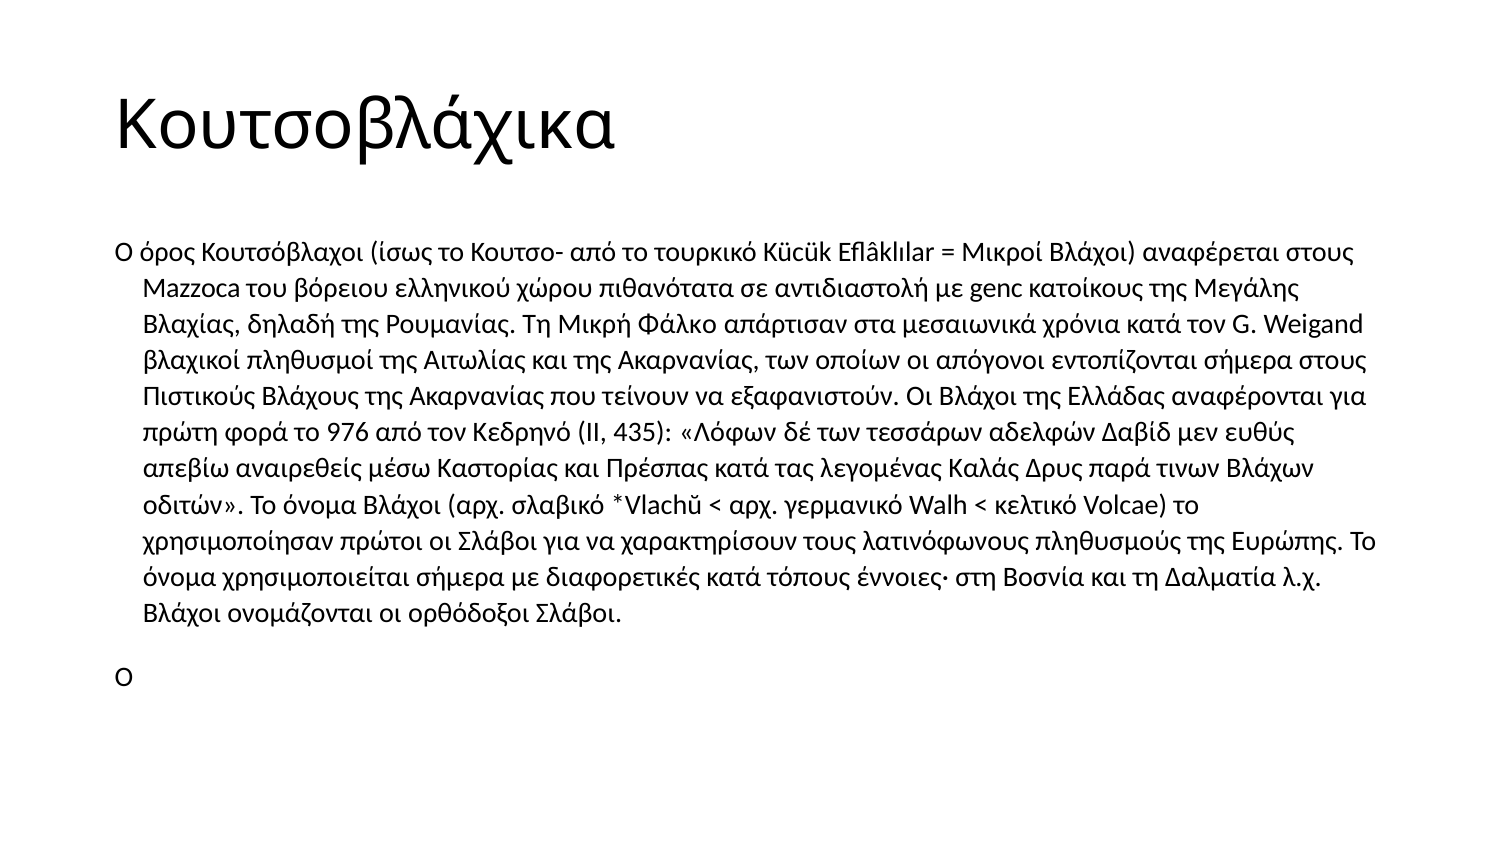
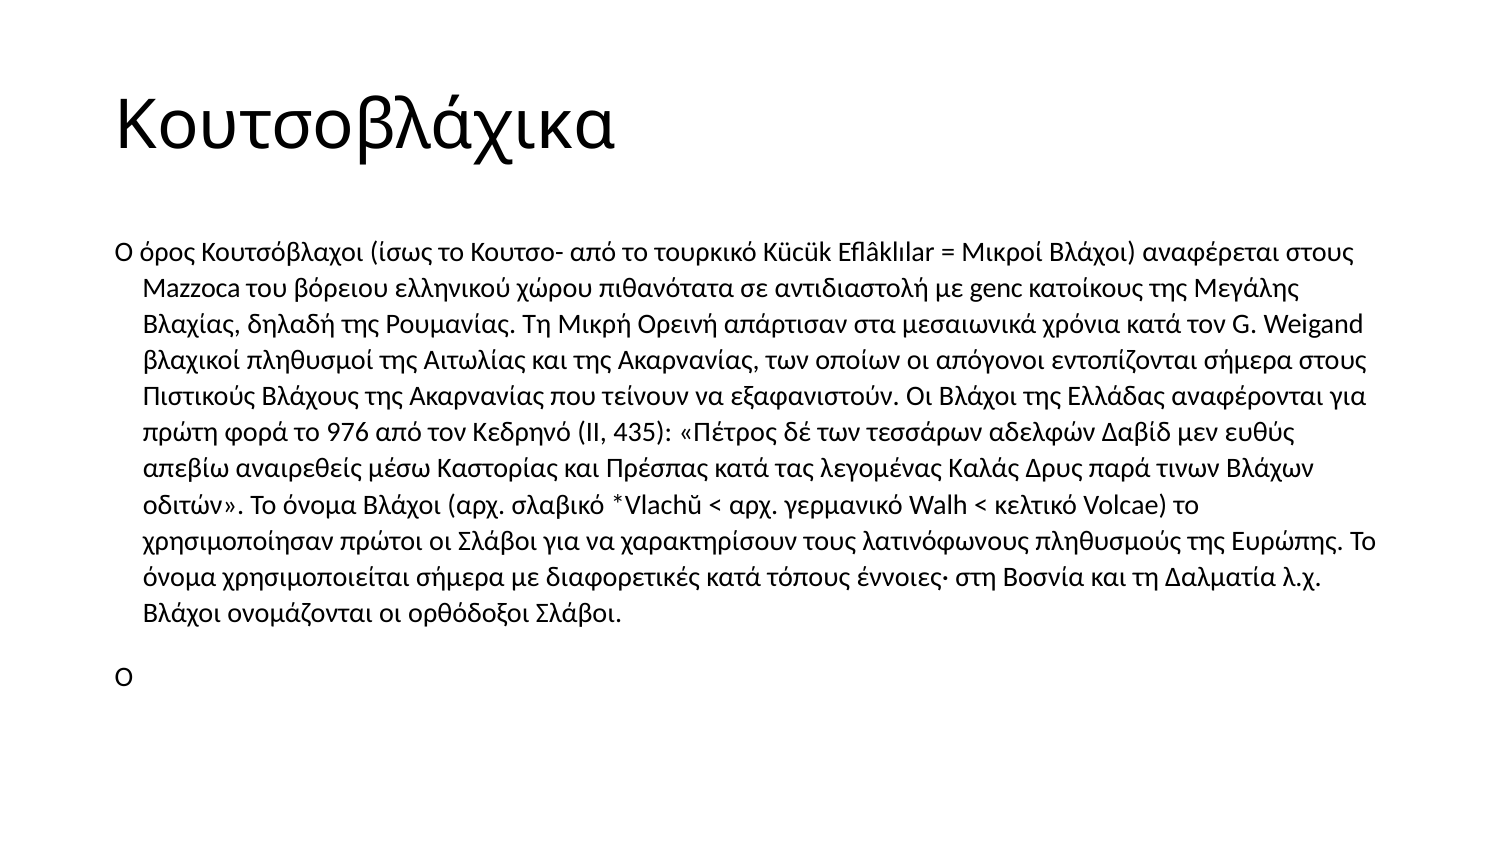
Φάλκο: Φάλκο -> Ορεινή
Λόφων: Λόφων -> Πέτρος
